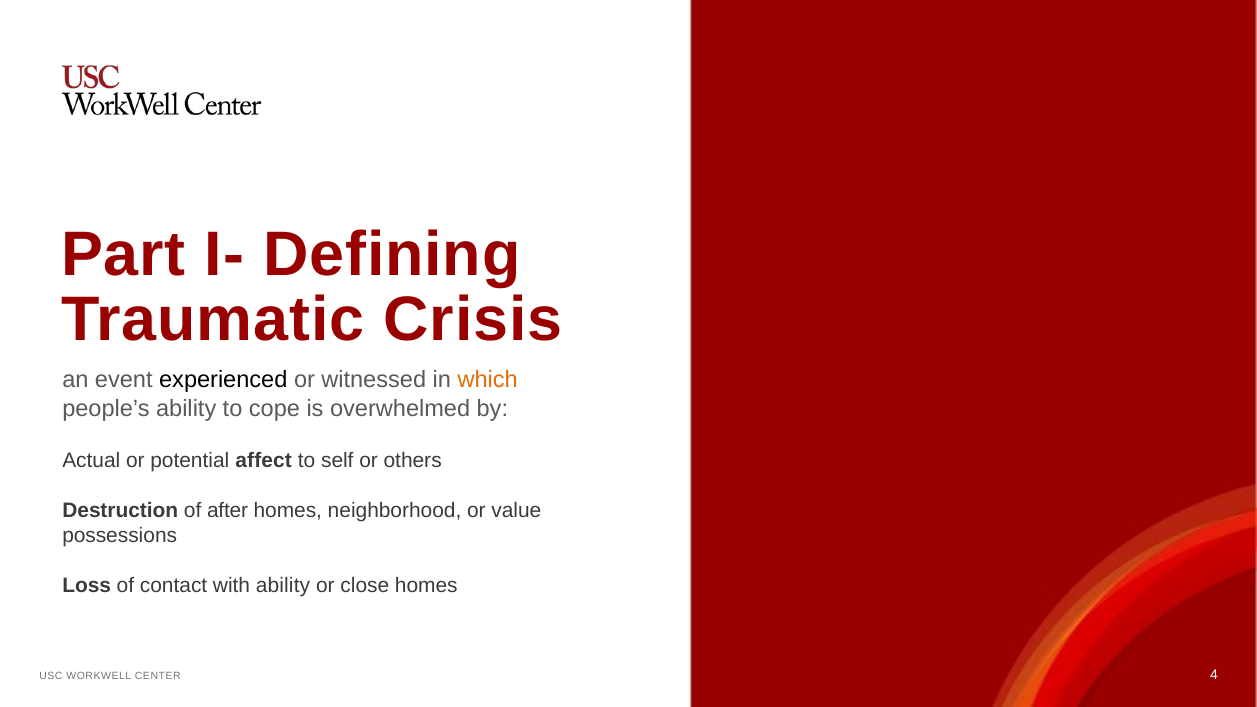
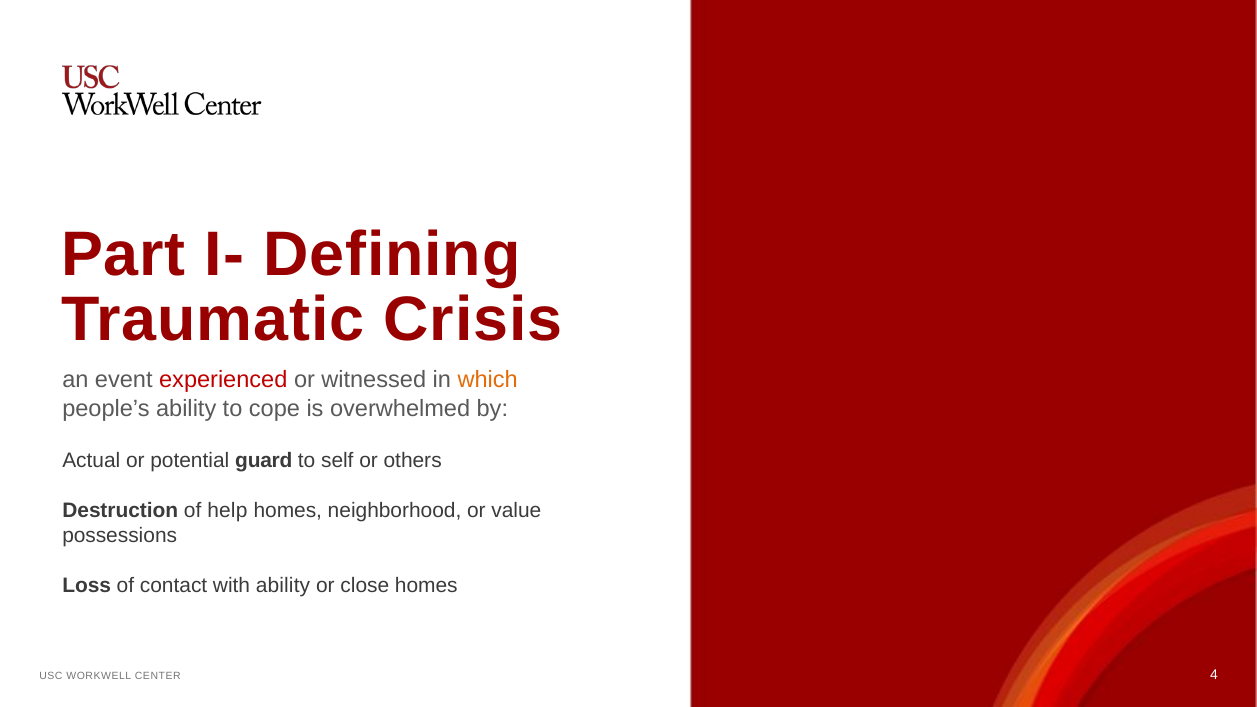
experienced colour: black -> red
affect: affect -> guard
after: after -> help
